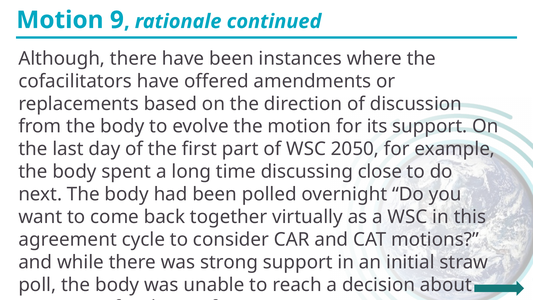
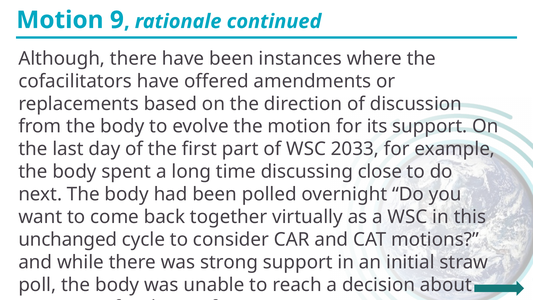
2050: 2050 -> 2033
agreement: agreement -> unchanged
